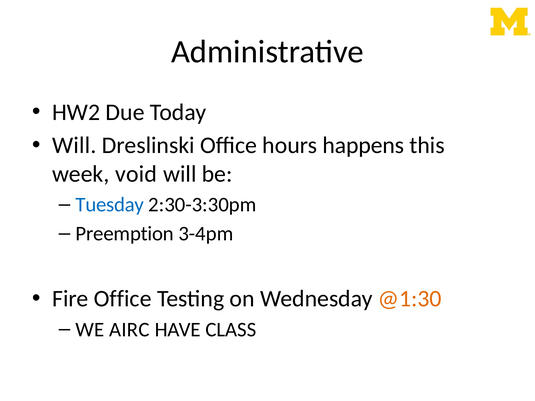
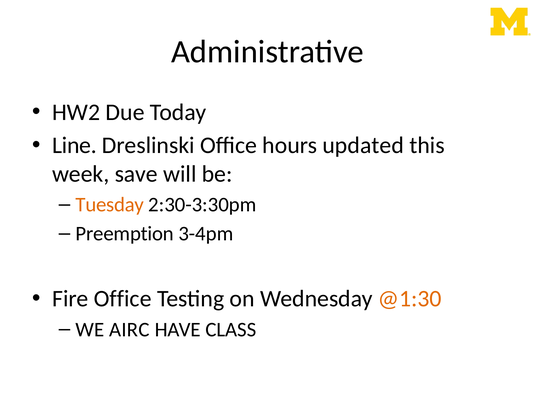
Will at (74, 146): Will -> Line
happens: happens -> updated
void: void -> save
Tuesday colour: blue -> orange
